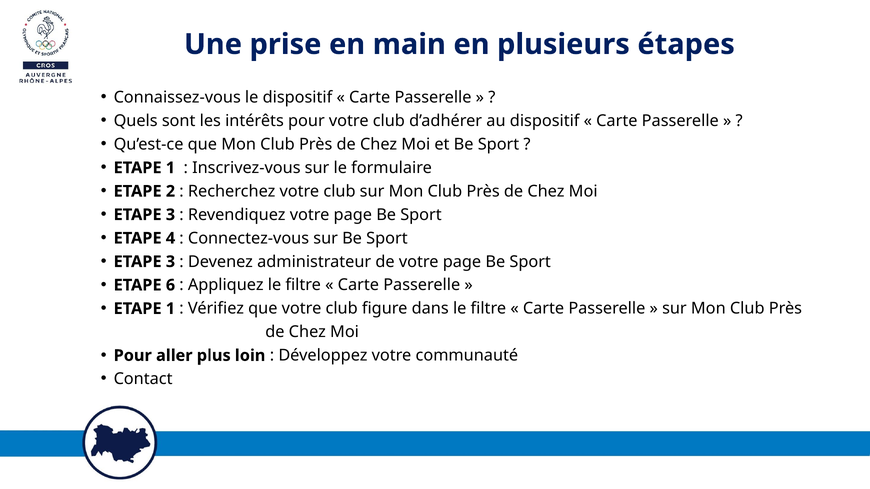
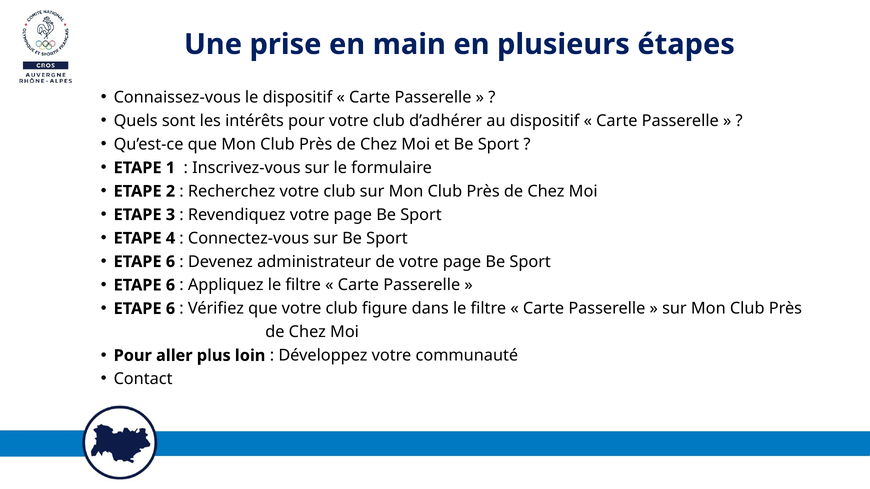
3 at (170, 262): 3 -> 6
1 at (170, 309): 1 -> 6
